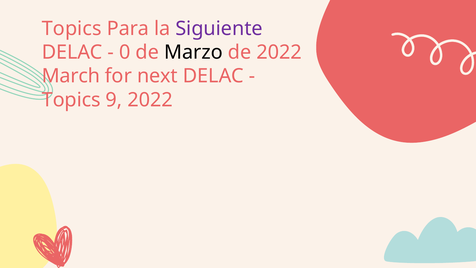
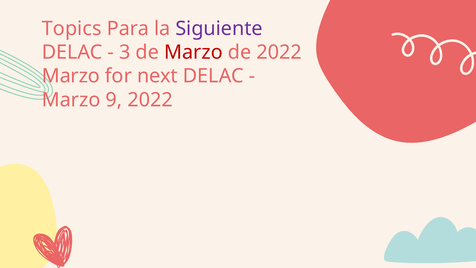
0: 0 -> 3
Marzo at (193, 52) colour: black -> red
March at (71, 76): March -> Marzo
Topics at (71, 100): Topics -> Marzo
